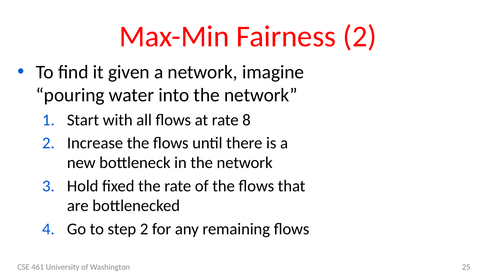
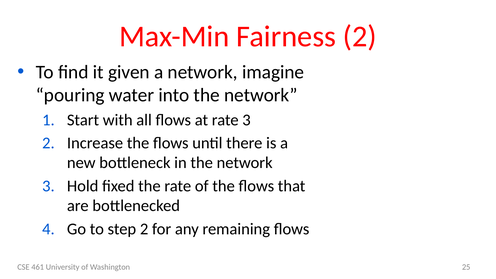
rate 8: 8 -> 3
